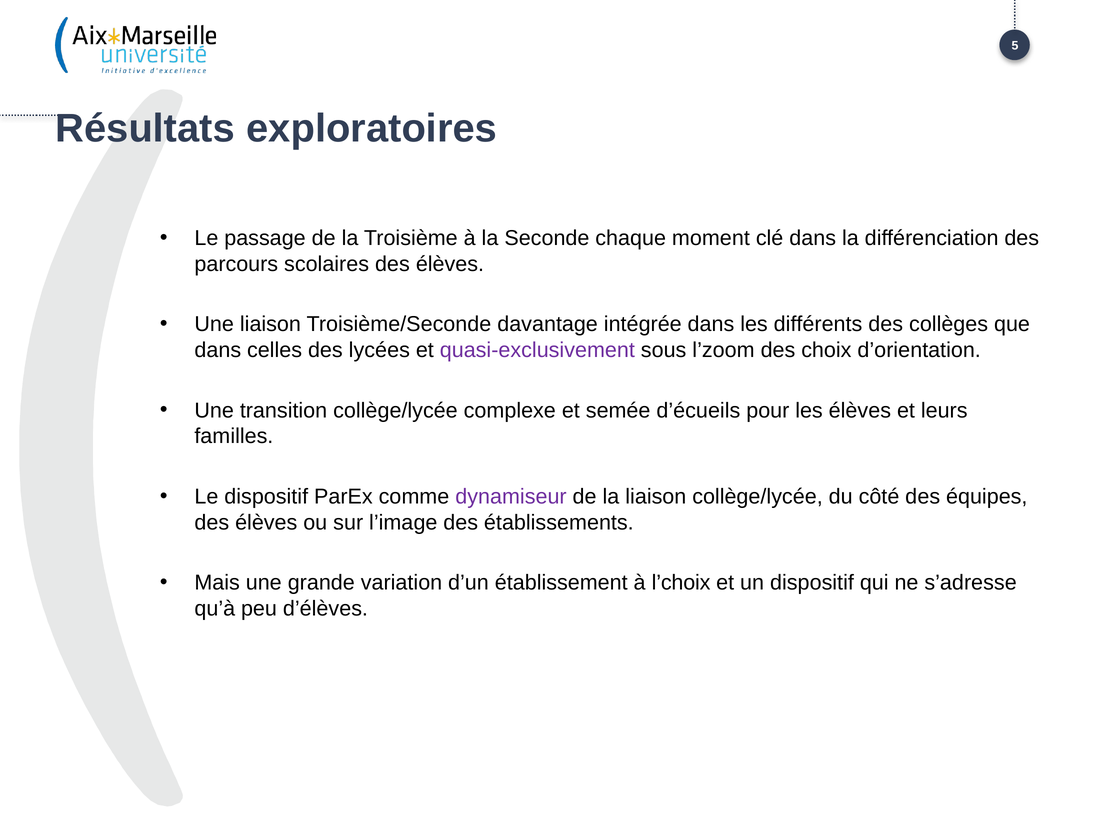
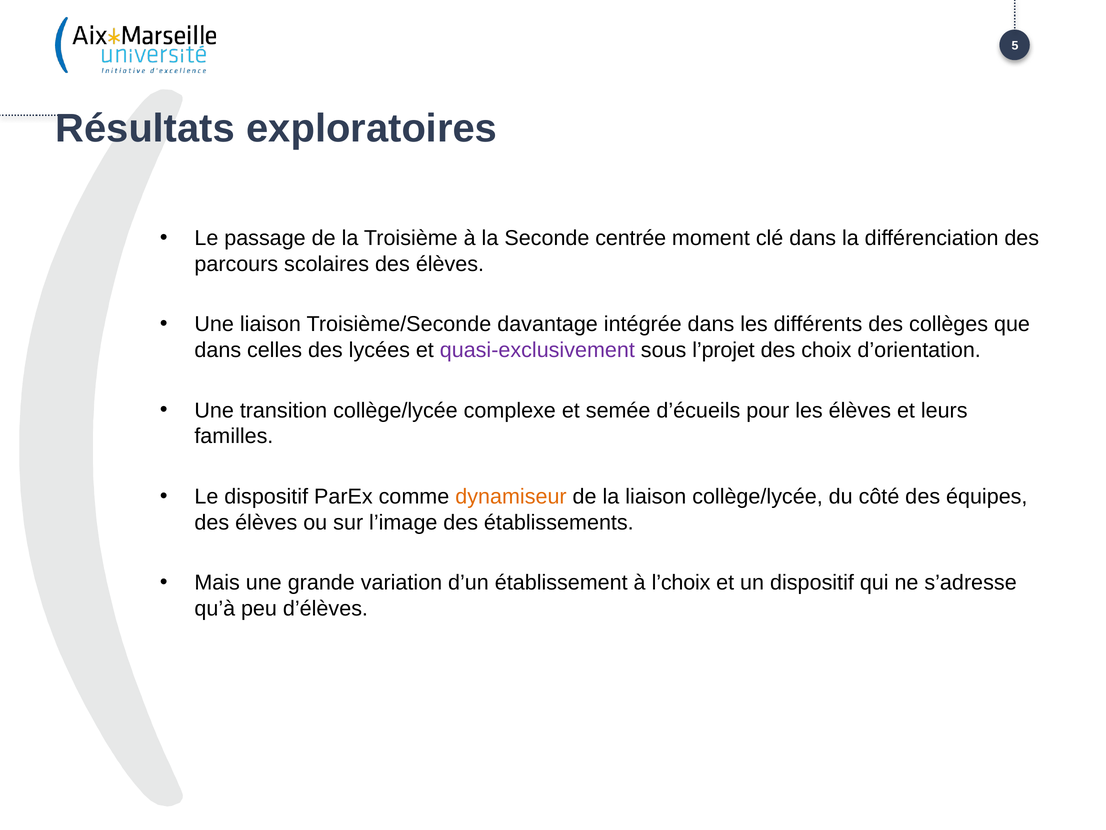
chaque: chaque -> centrée
l’zoom: l’zoom -> l’projet
dynamiseur colour: purple -> orange
